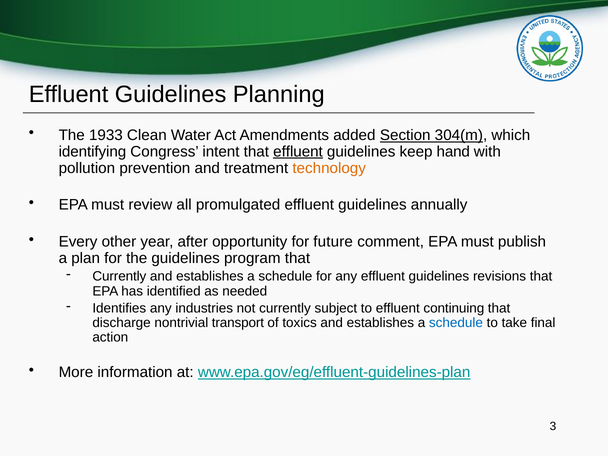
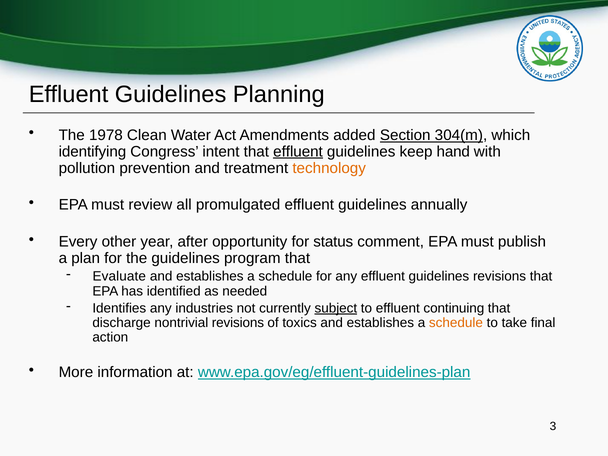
1933: 1933 -> 1978
future: future -> status
Currently at (119, 276): Currently -> Evaluate
subject underline: none -> present
nontrivial transport: transport -> revisions
schedule at (456, 323) colour: blue -> orange
